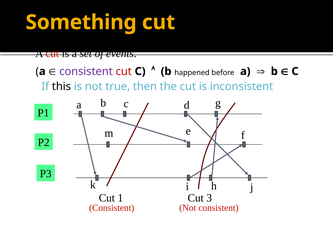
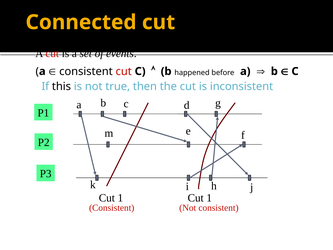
Something: Something -> Connected
consistent at (86, 71) colour: purple -> black
1 Cut 3: 3 -> 1
